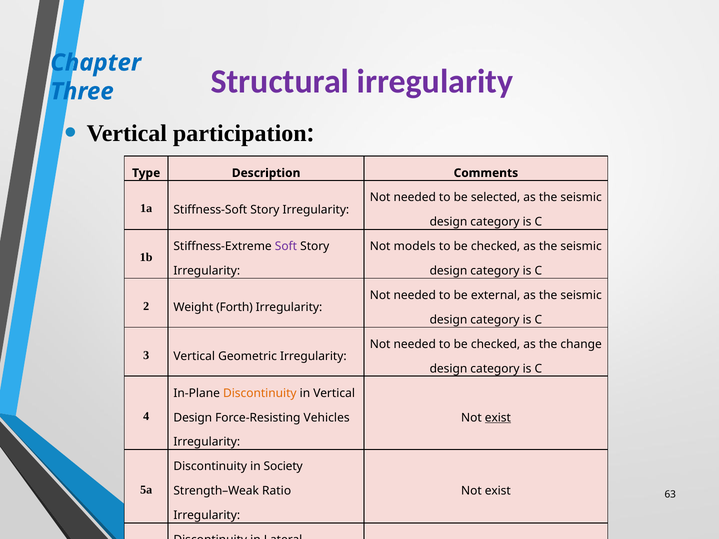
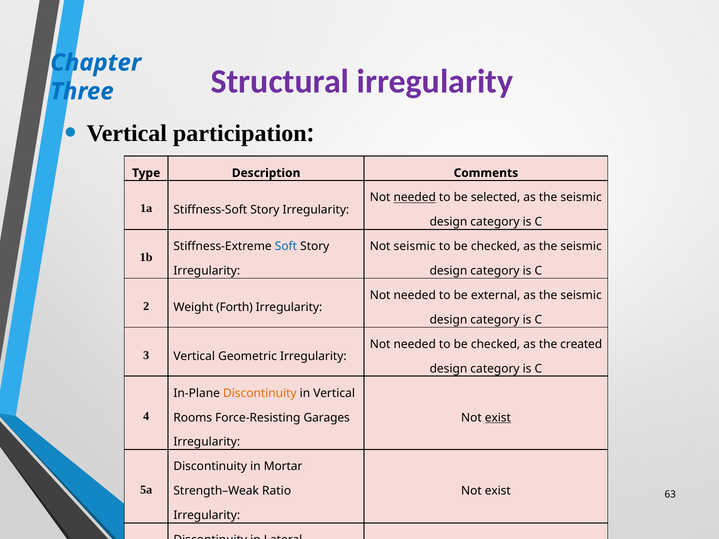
needed at (415, 198) underline: none -> present
Soft colour: purple -> blue
Not models: models -> seismic
change: change -> created
Design at (193, 418): Design -> Rooms
Vehicles: Vehicles -> Garages
Society: Society -> Mortar
